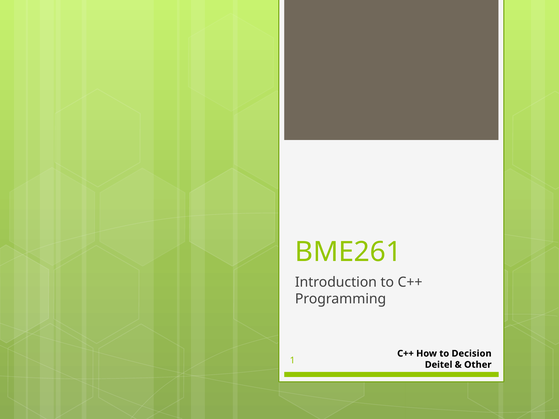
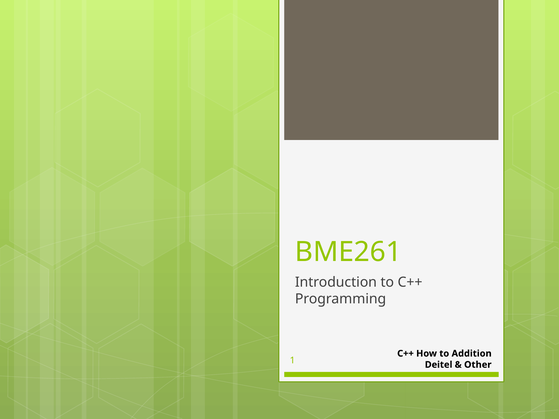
Decision: Decision -> Addition
